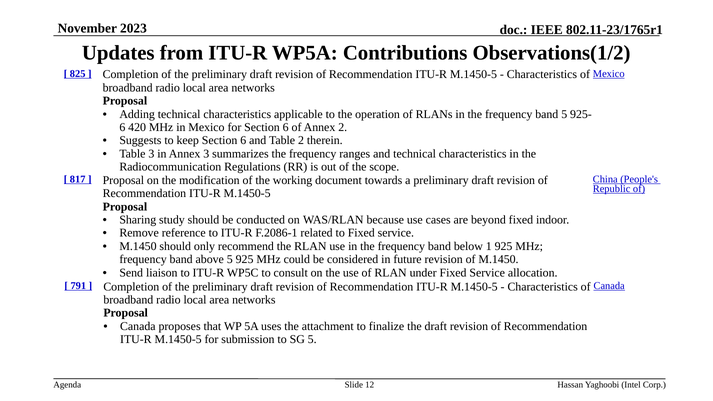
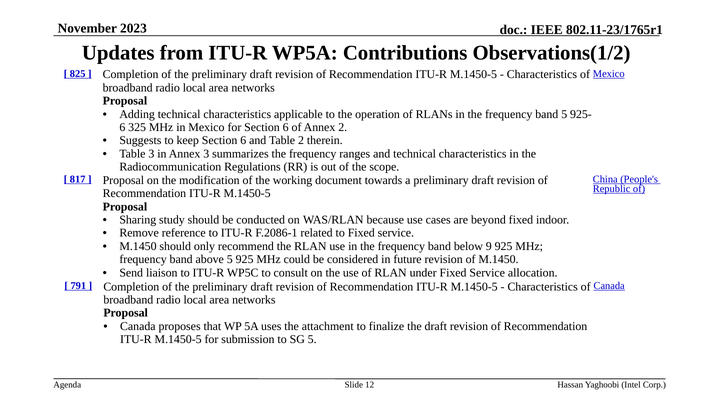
420: 420 -> 325
1: 1 -> 9
